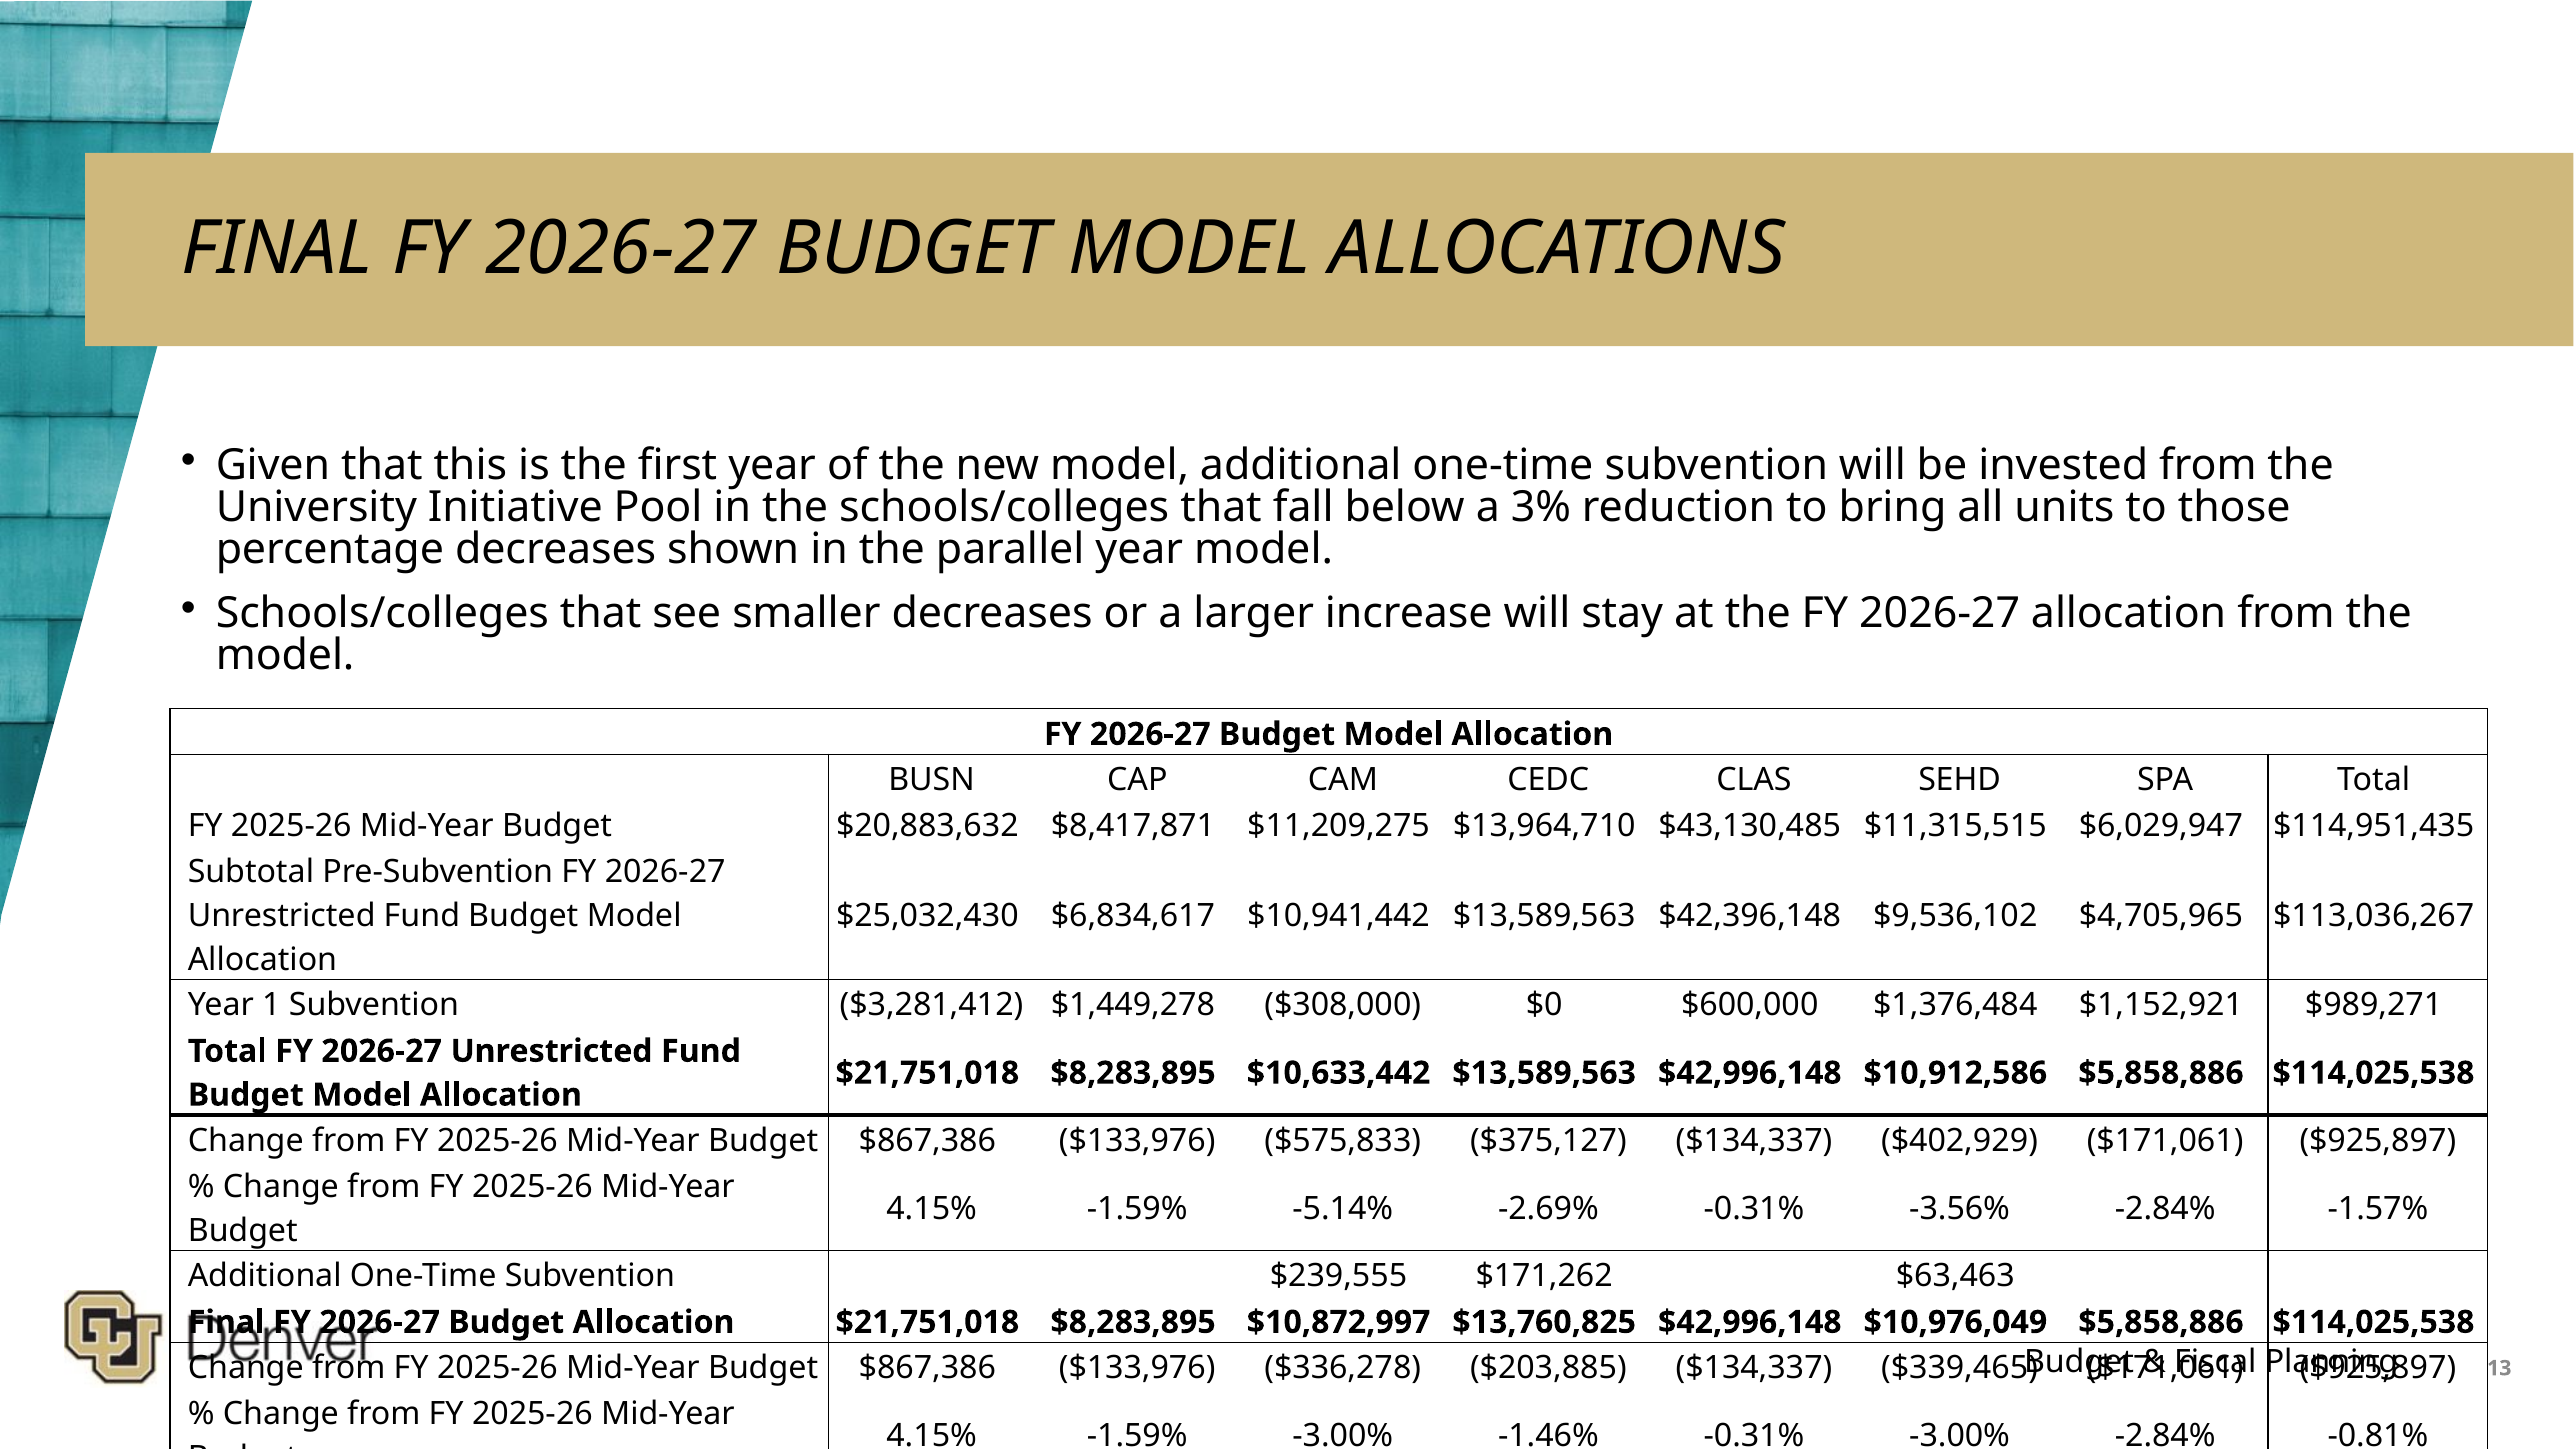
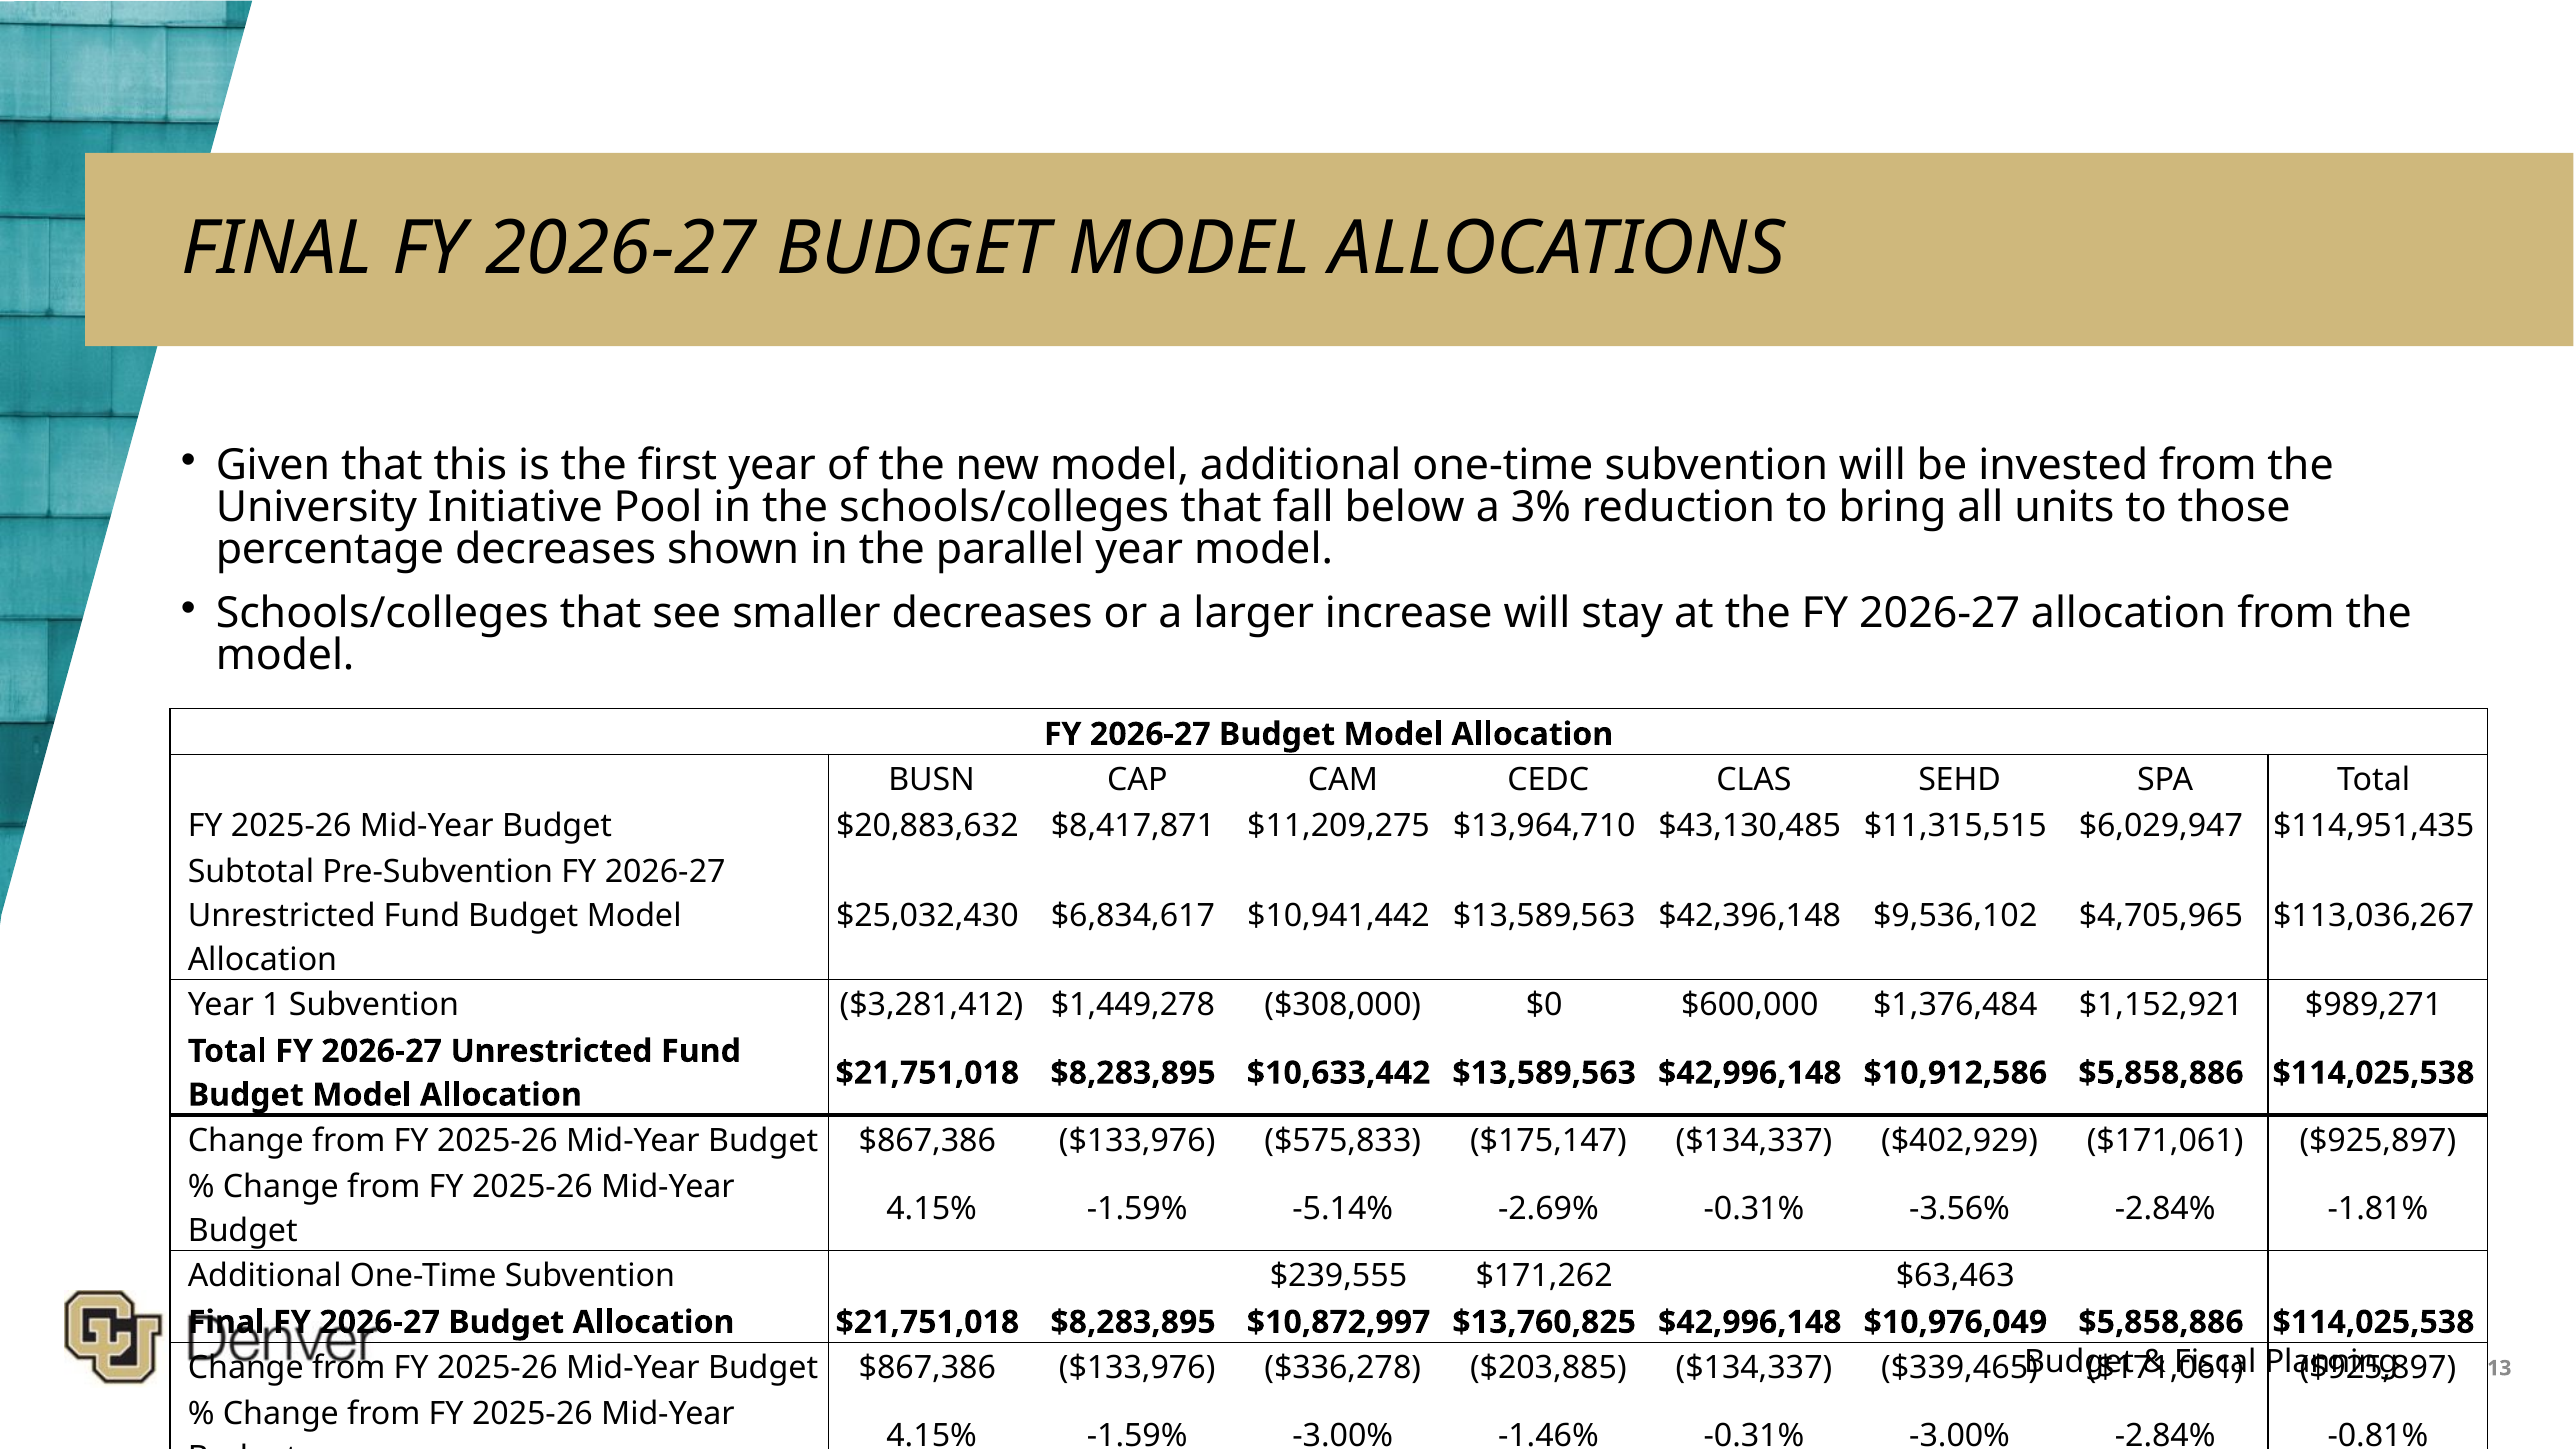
$375,127: $375,127 -> $175,147
-1.57%: -1.57% -> -1.81%
